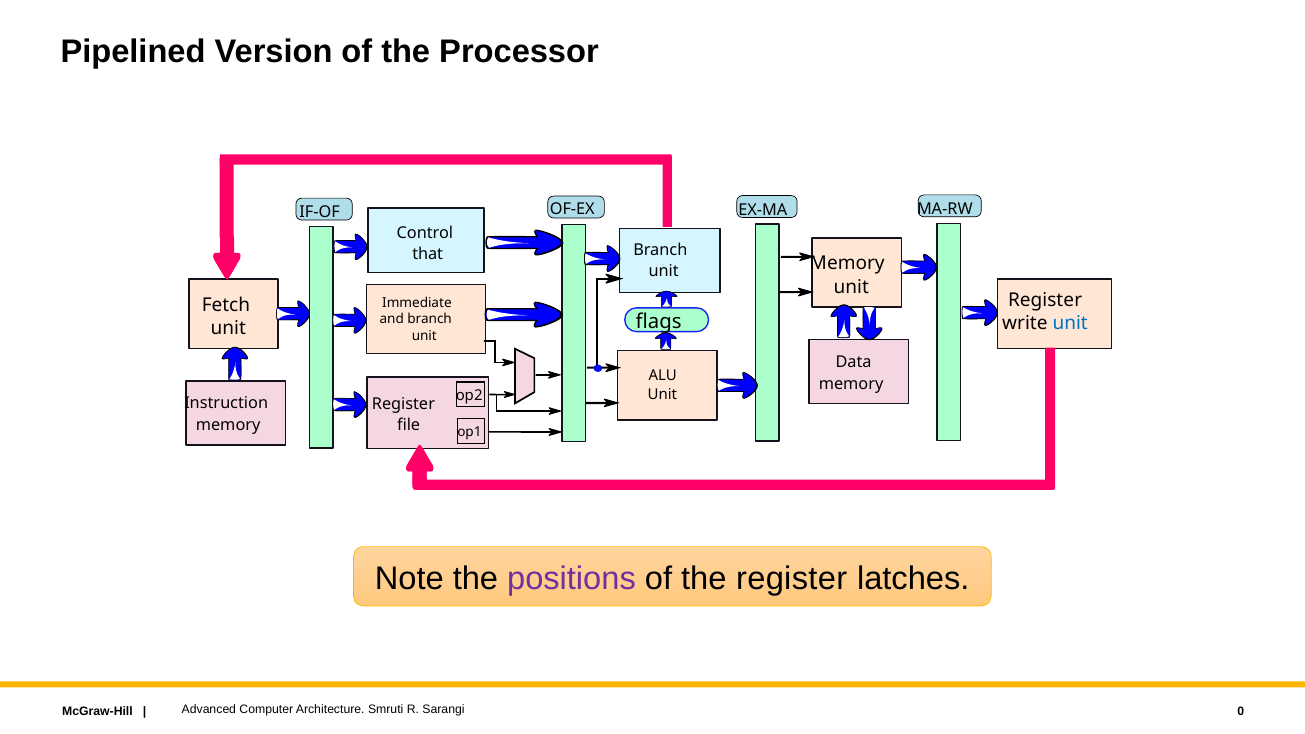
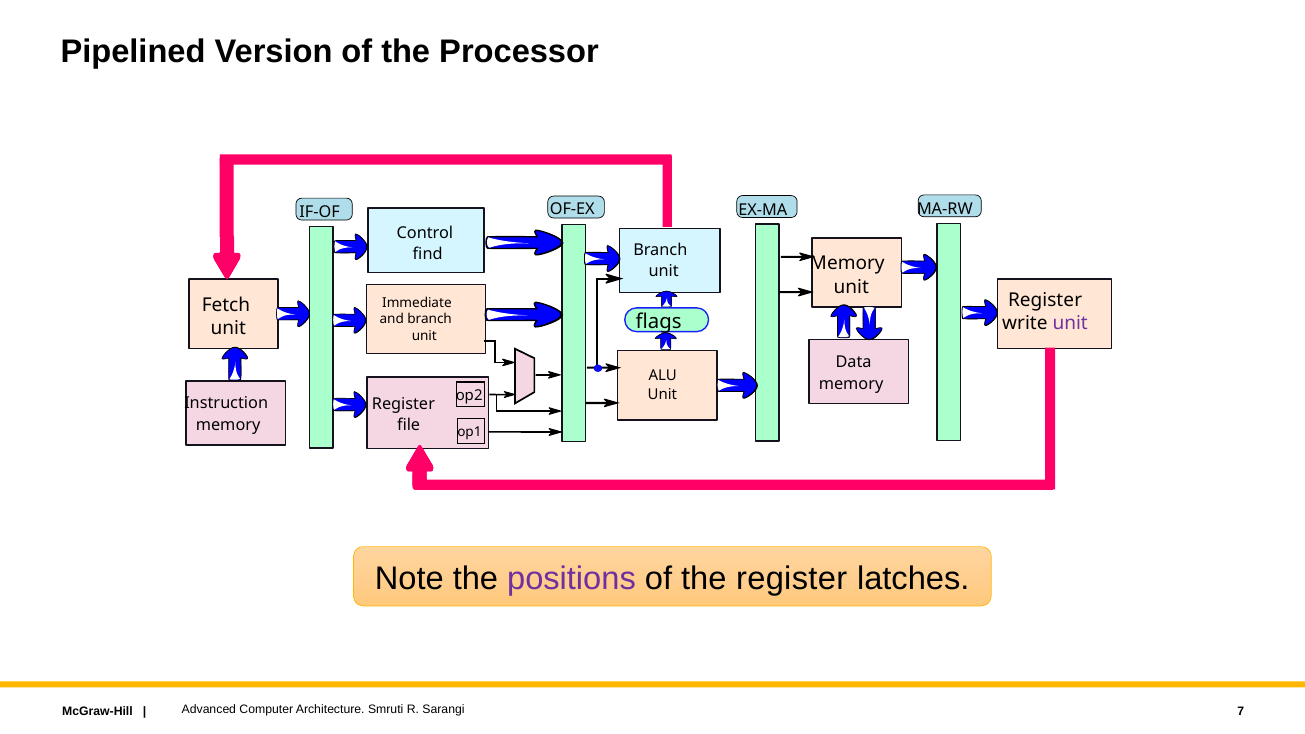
that: that -> find
unit at (1070, 324) colour: blue -> purple
0: 0 -> 7
